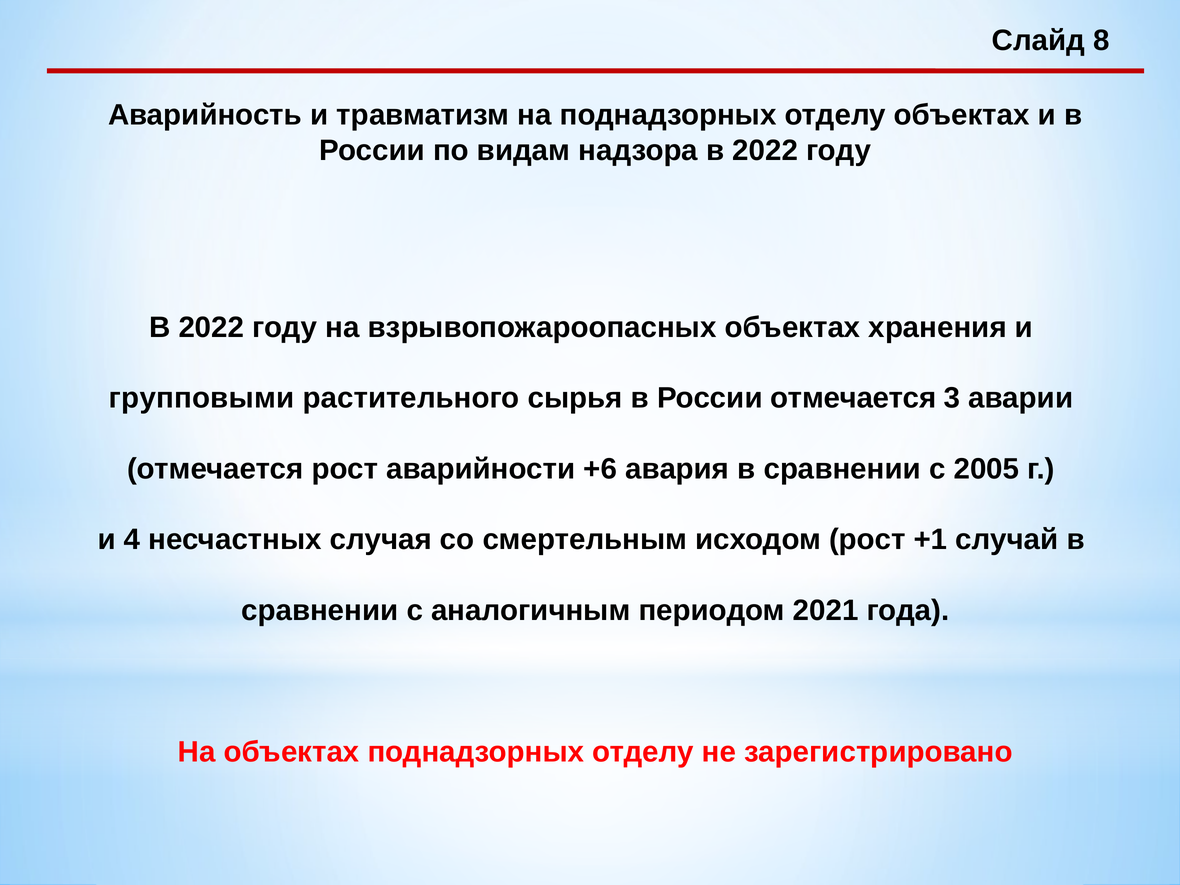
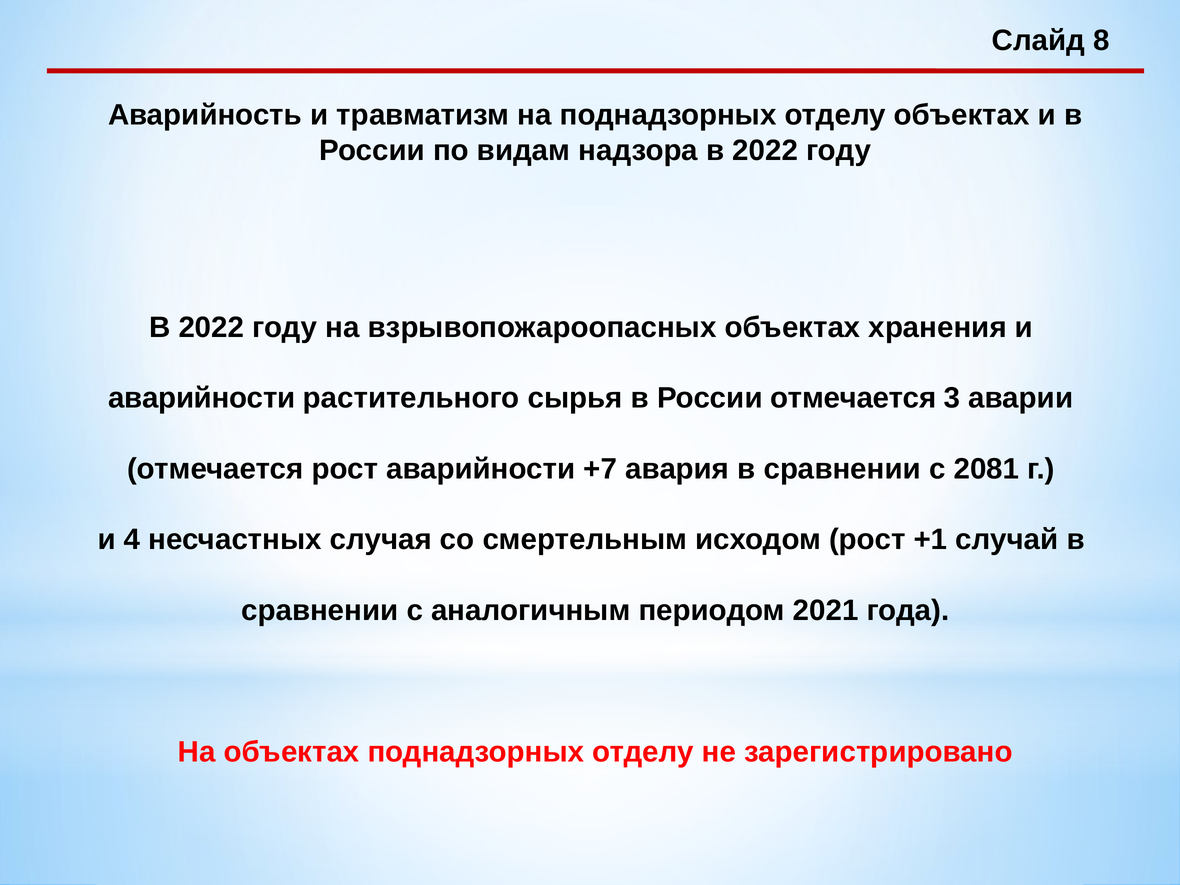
групповыми at (202, 398): групповыми -> аварийности
+6: +6 -> +7
2005: 2005 -> 2081
